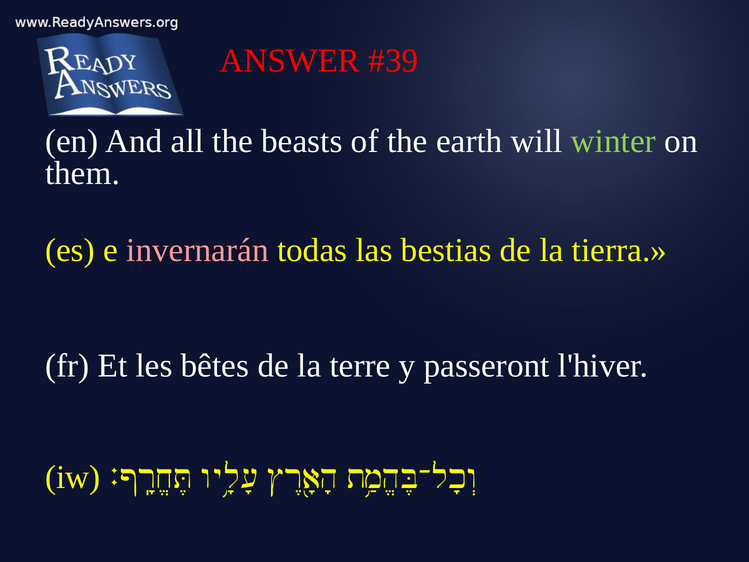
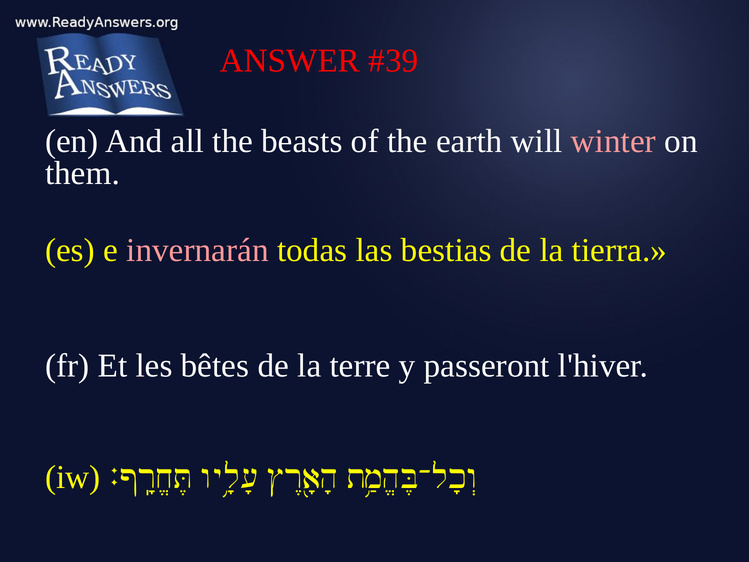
winter colour: light green -> pink
